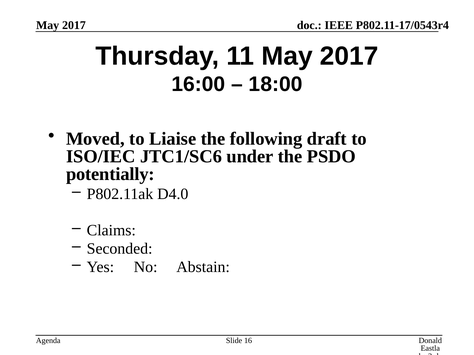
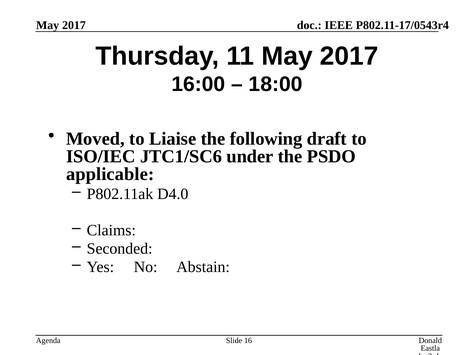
potentially: potentially -> applicable
